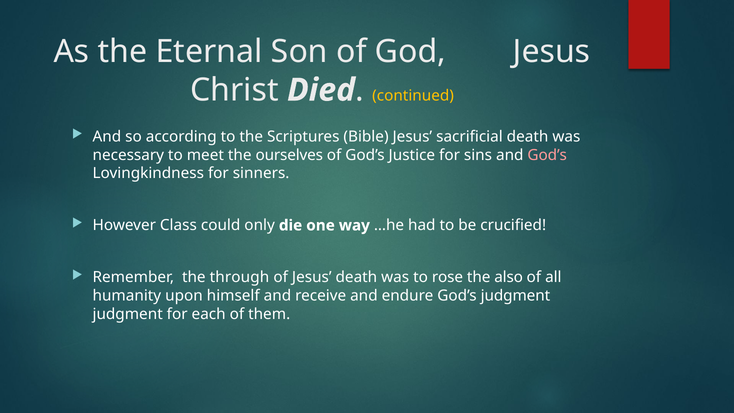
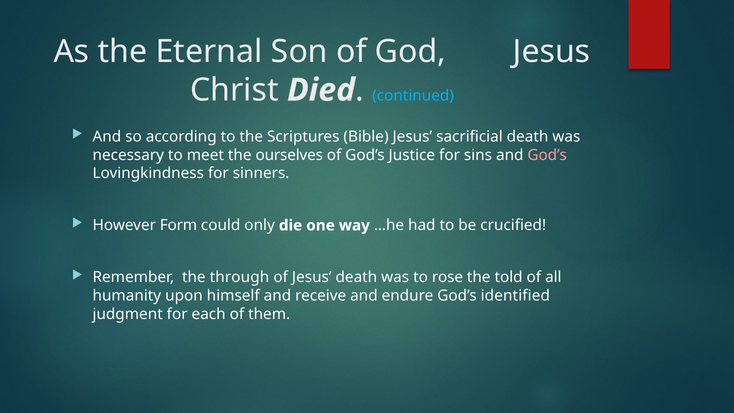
continued colour: yellow -> light blue
Class: Class -> Form
also: also -> told
God’s judgment: judgment -> identified
